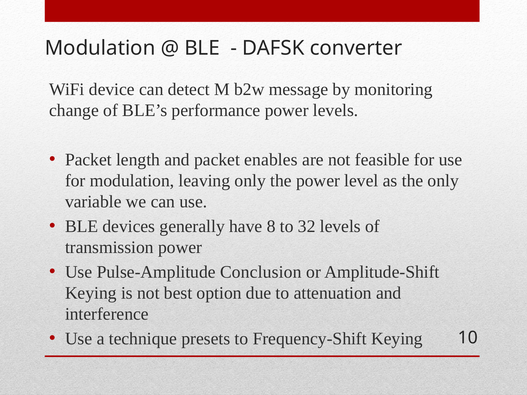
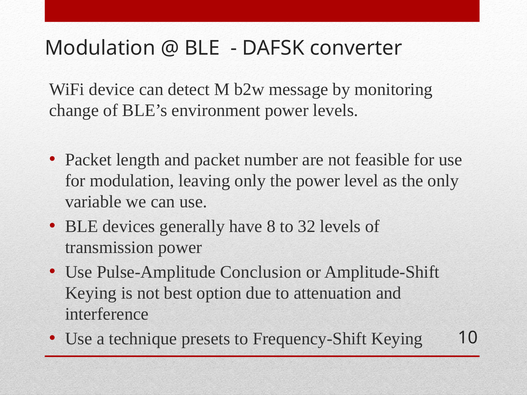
performance: performance -> environment
enables: enables -> number
